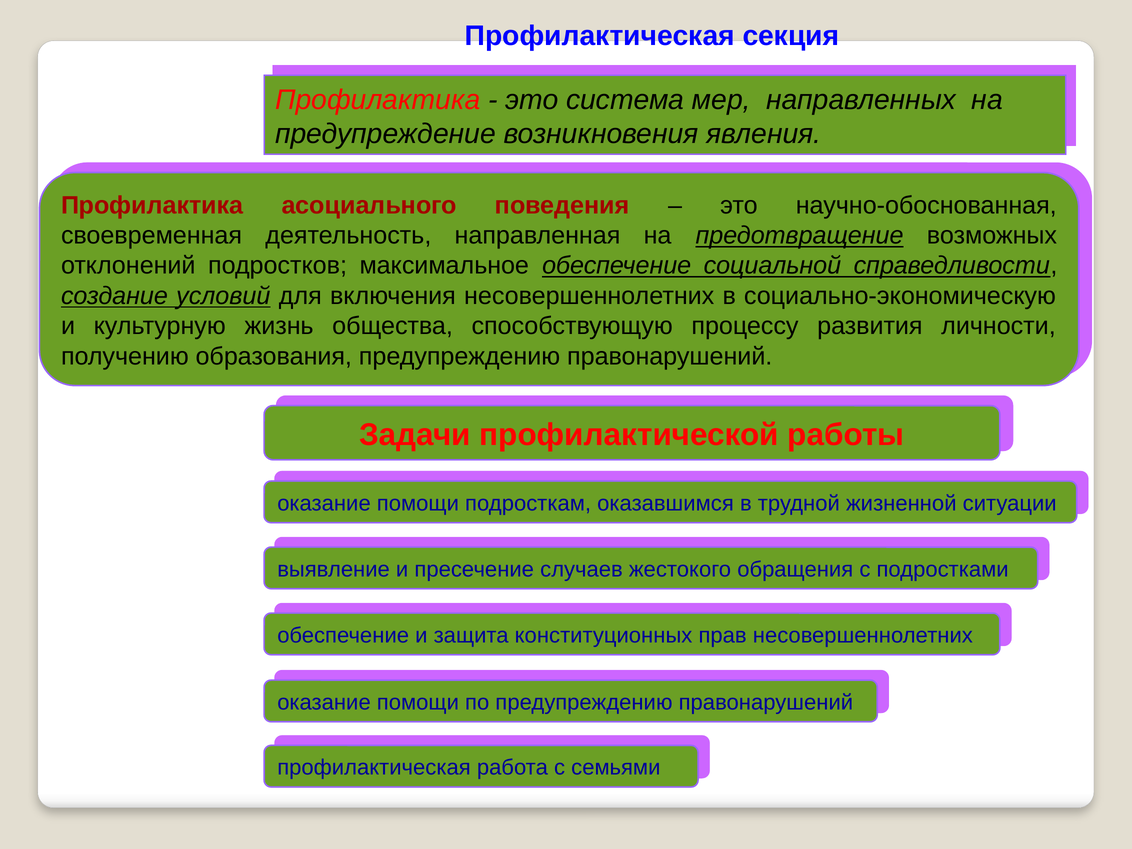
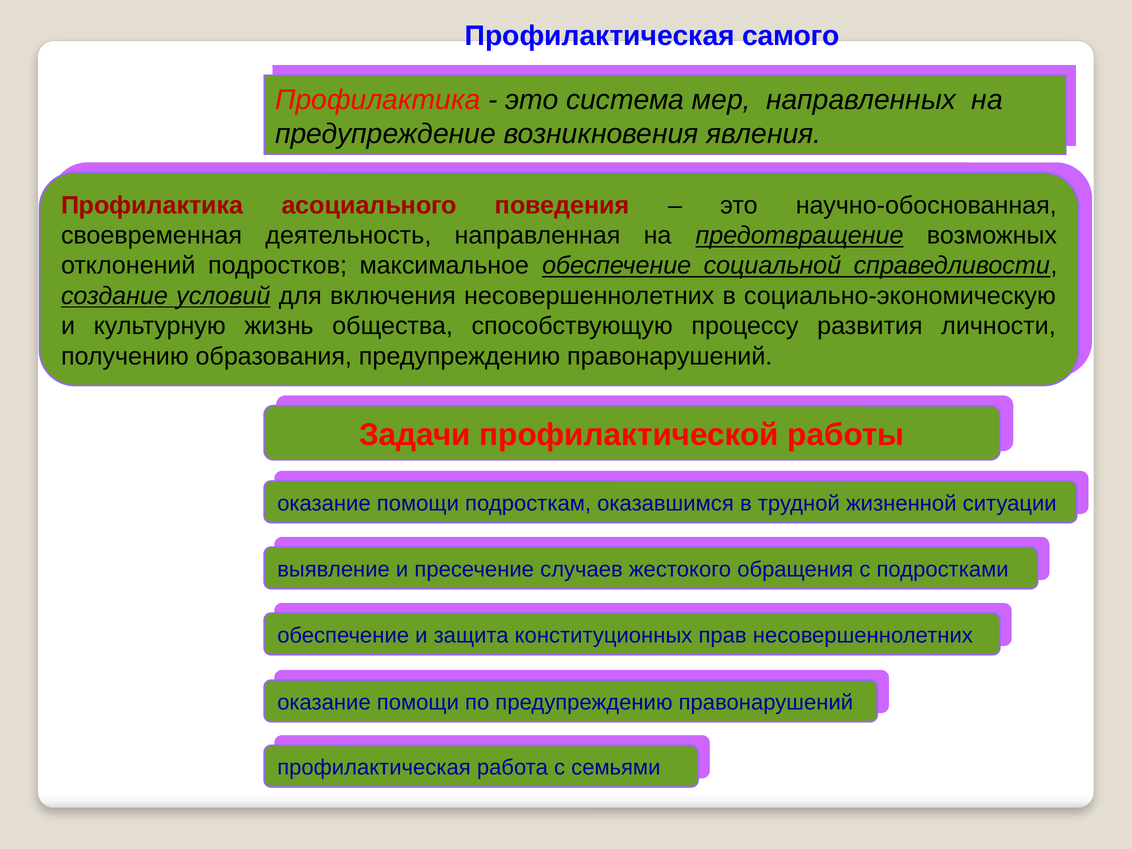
секция: секция -> самого
